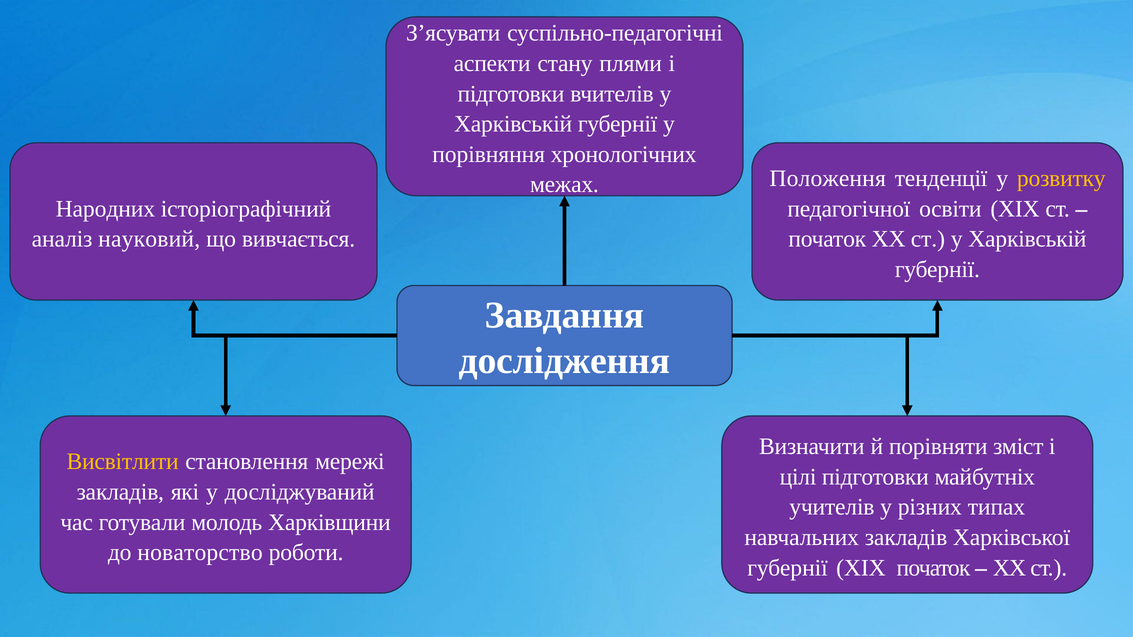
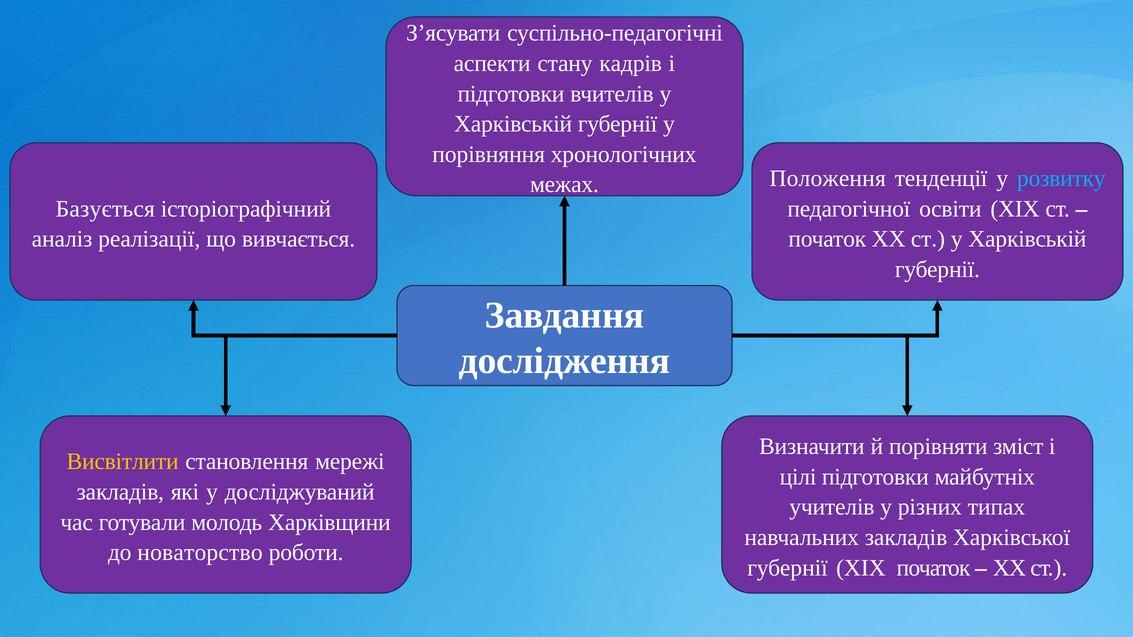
плями: плями -> кадрів
розвитку colour: yellow -> light blue
Народних: Народних -> Базується
науковий: науковий -> реалізації
